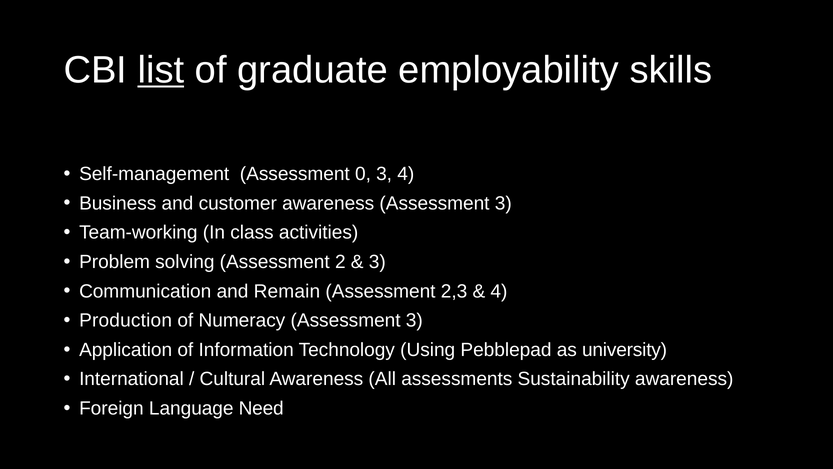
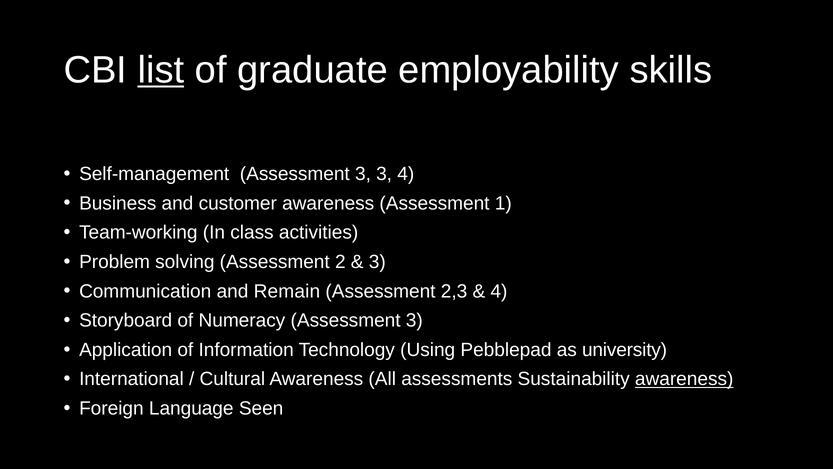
Self-management Assessment 0: 0 -> 3
awareness Assessment 3: 3 -> 1
Production: Production -> Storyboard
awareness at (684, 379) underline: none -> present
Need: Need -> Seen
